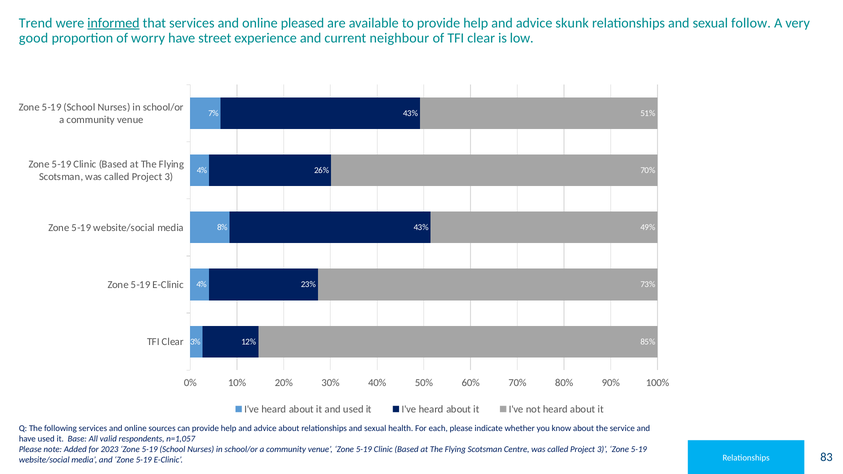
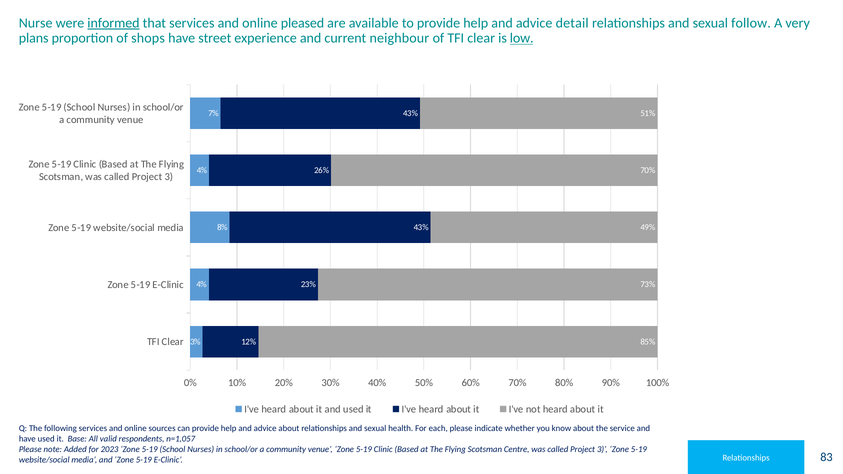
Trend: Trend -> Nurse
skunk: skunk -> detail
good: good -> plans
worry: worry -> shops
low underline: none -> present
